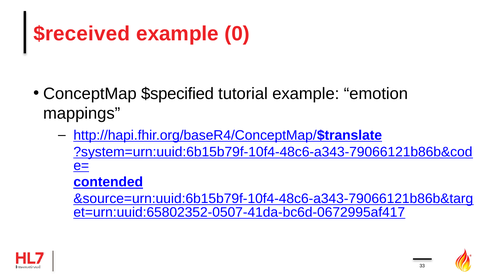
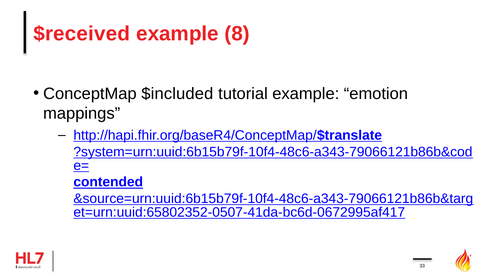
0: 0 -> 8
$specified: $specified -> $included
